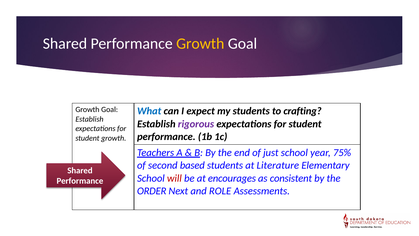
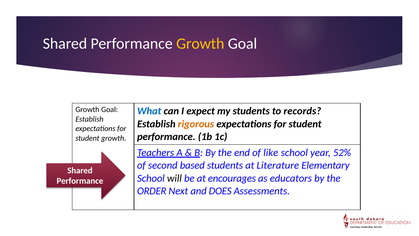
crafting: crafting -> records
rigorous colour: purple -> orange
just: just -> like
75%: 75% -> 52%
will colour: red -> black
consistent: consistent -> educators
ROLE: ROLE -> DOES
